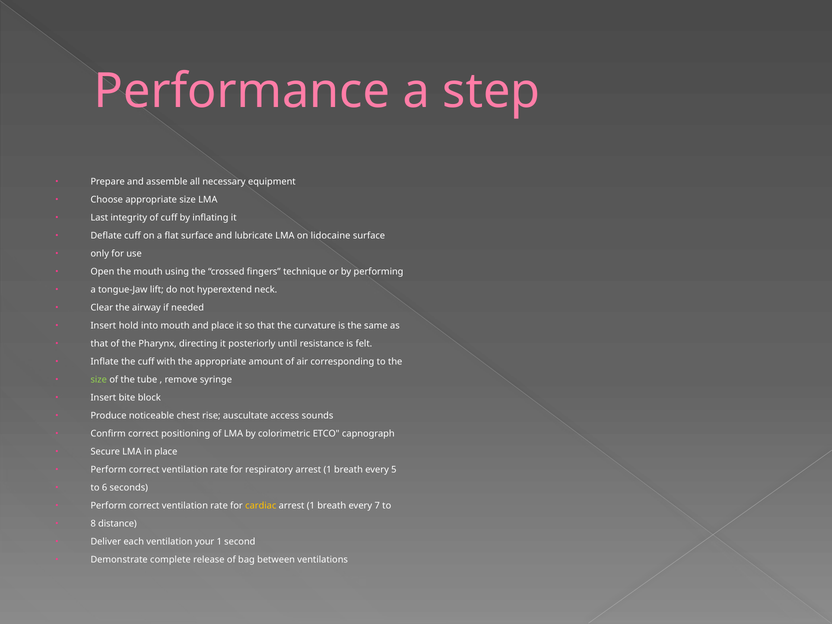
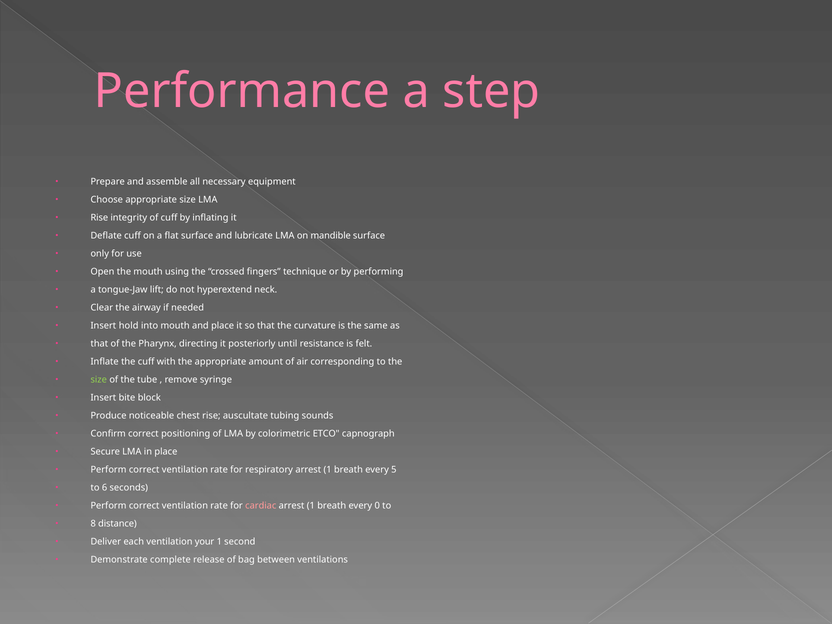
Last at (99, 218): Last -> Rise
lidocaine: lidocaine -> mandible
access: access -> tubing
cardiac colour: yellow -> pink
7: 7 -> 0
